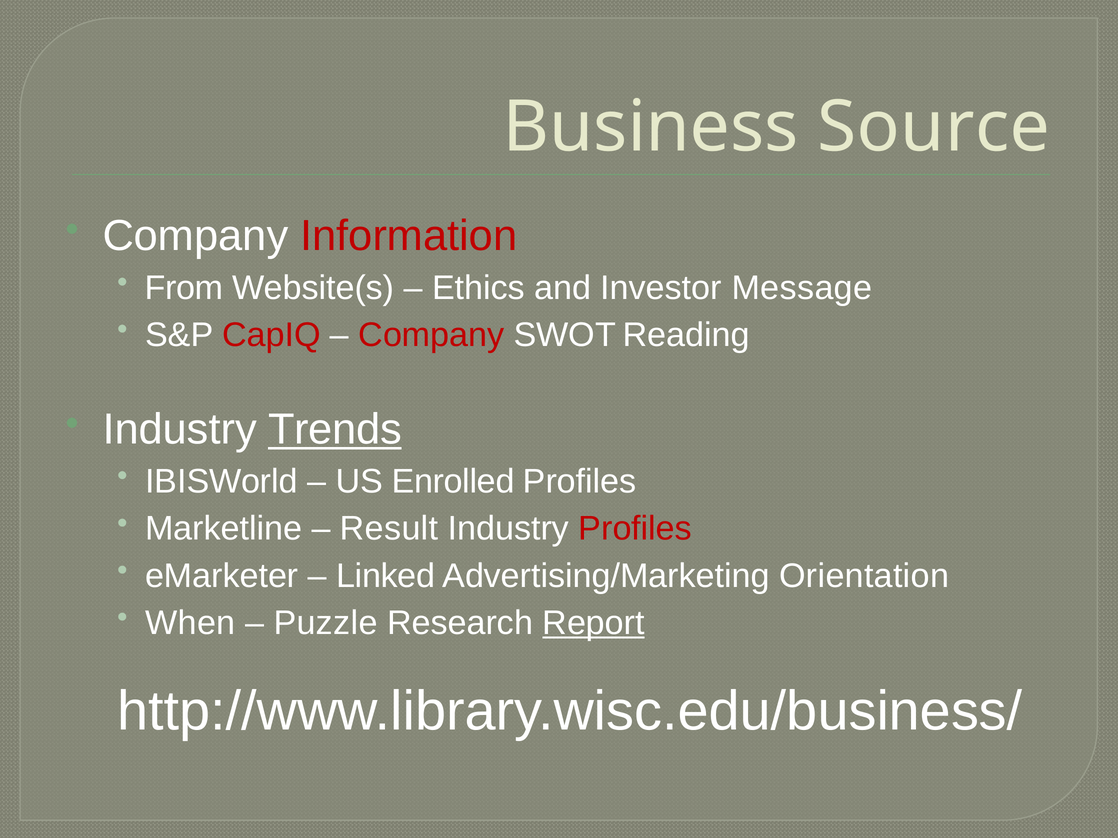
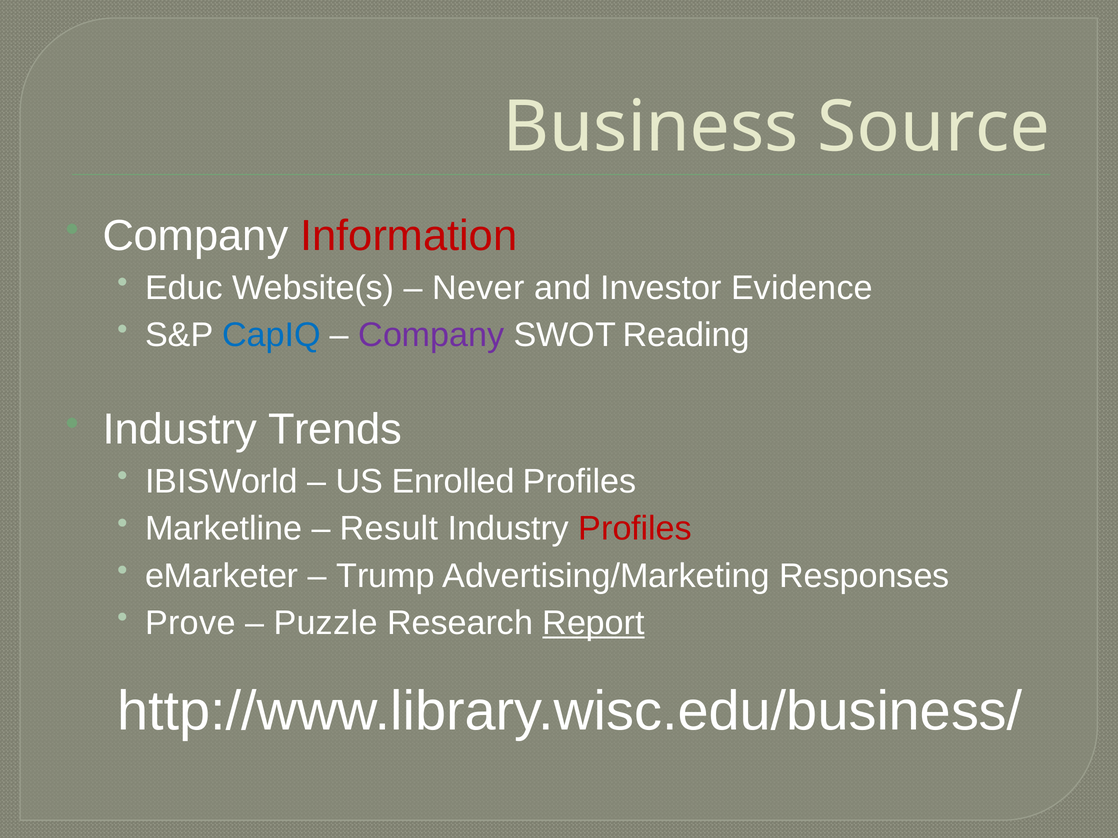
From: From -> Educ
Ethics: Ethics -> Never
Message: Message -> Evidence
CapIQ colour: red -> blue
Company at (431, 335) colour: red -> purple
Trends underline: present -> none
Linked: Linked -> Trump
Orientation: Orientation -> Responses
When: When -> Prove
